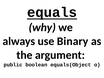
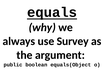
Binary: Binary -> Survey
